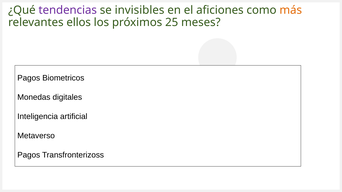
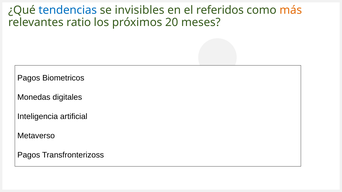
tendencias colour: purple -> blue
aficiones: aficiones -> referidos
ellos: ellos -> ratio
25: 25 -> 20
